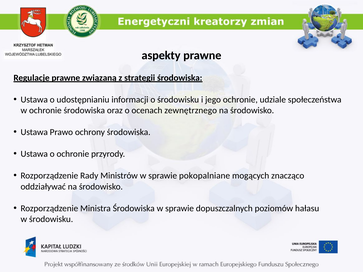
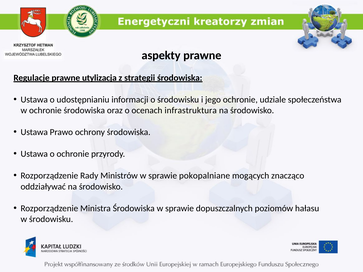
związaną: związaną -> utylizacja
zewnętrznego: zewnętrznego -> infrastruktura
